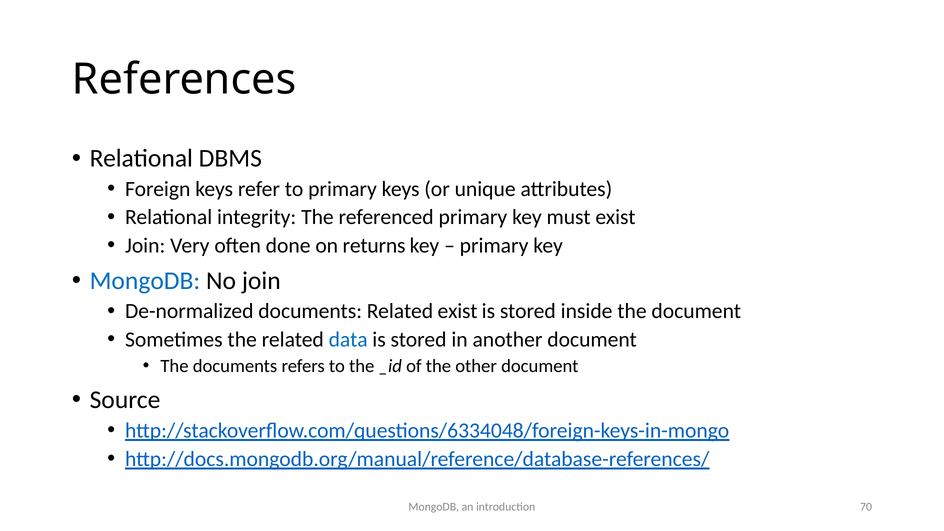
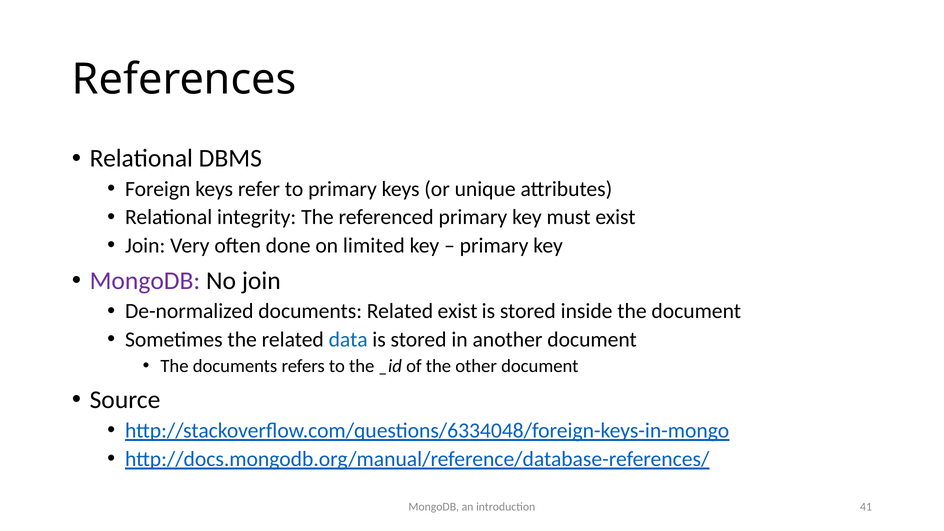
returns: returns -> limited
MongoDB at (145, 281) colour: blue -> purple
70: 70 -> 41
